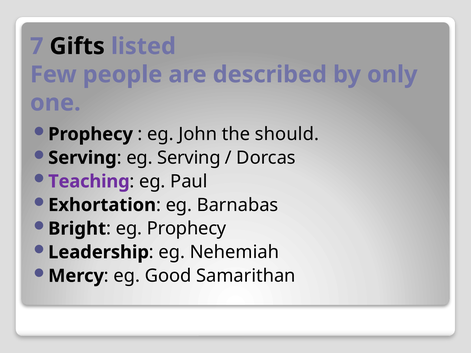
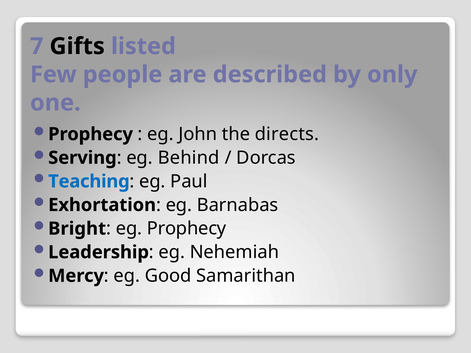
should: should -> directs
eg Serving: Serving -> Behind
Teaching colour: purple -> blue
